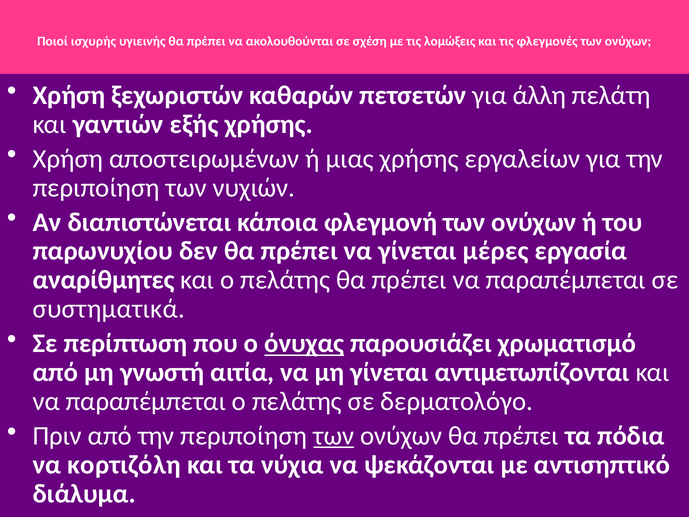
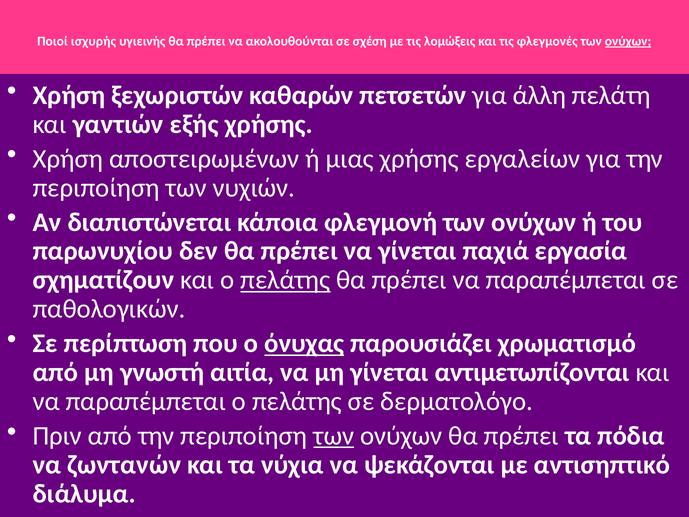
ονύχων at (628, 41) underline: none -> present
μέρες: μέρες -> παχιά
αναρίθμητες: αναρίθμητες -> σχηματίζουν
πελάτης at (285, 280) underline: none -> present
συστηματικά: συστηματικά -> παθολογικών
κορτιζόλη: κορτιζόλη -> ζωντανών
